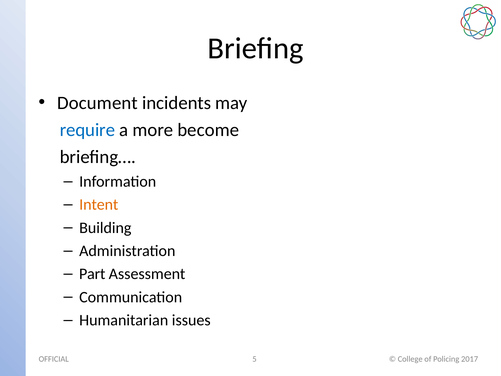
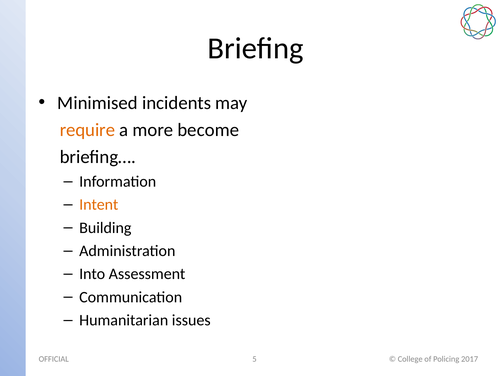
Document: Document -> Minimised
require colour: blue -> orange
Part: Part -> Into
